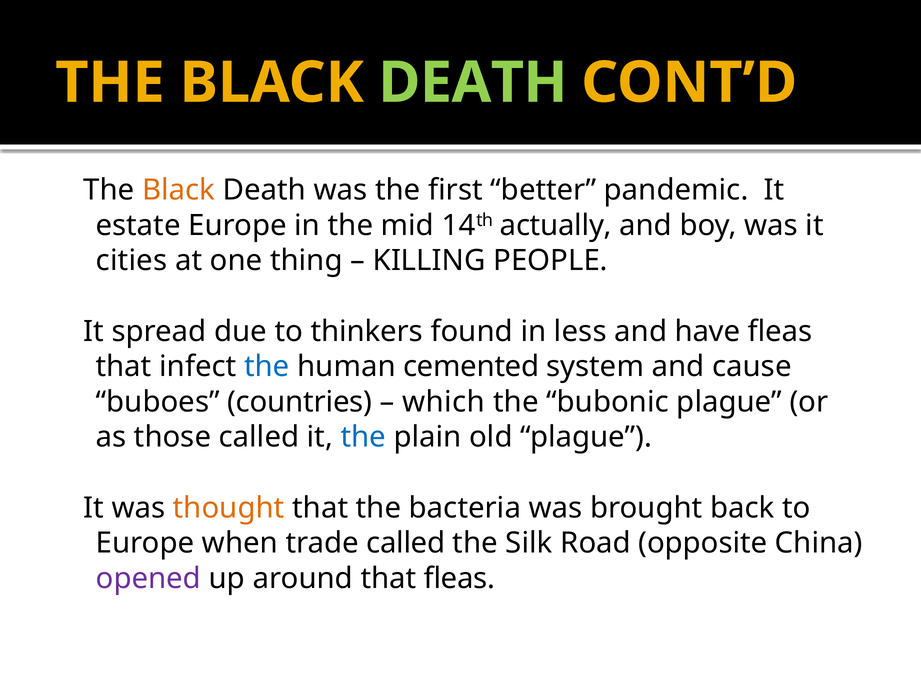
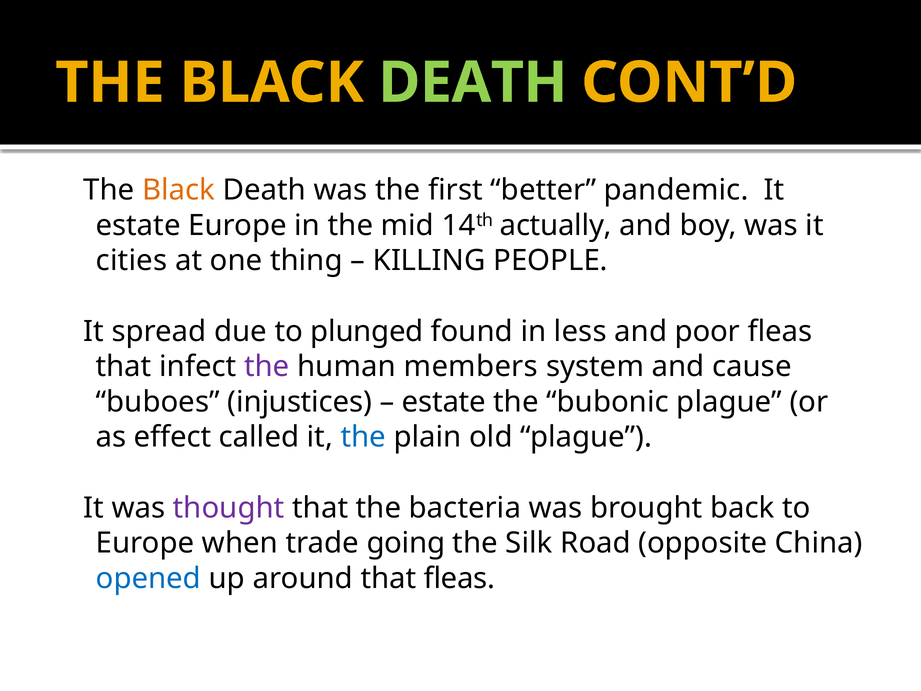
thinkers: thinkers -> plunged
have: have -> poor
the at (267, 366) colour: blue -> purple
cemented: cemented -> members
countries: countries -> injustices
which at (444, 402): which -> estate
those: those -> effect
thought colour: orange -> purple
trade called: called -> going
opened colour: purple -> blue
